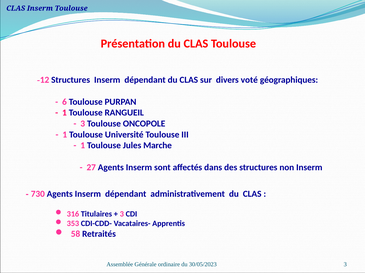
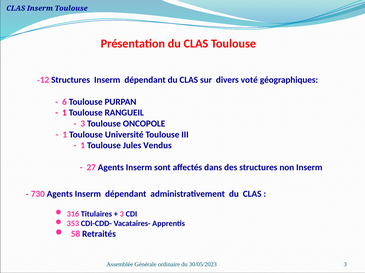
Marche: Marche -> Vendus
